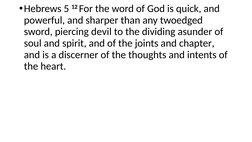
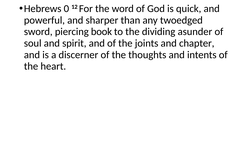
5: 5 -> 0
devil: devil -> book
